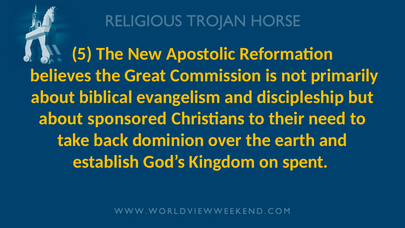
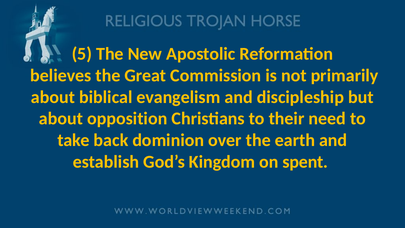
sponsored: sponsored -> opposition
